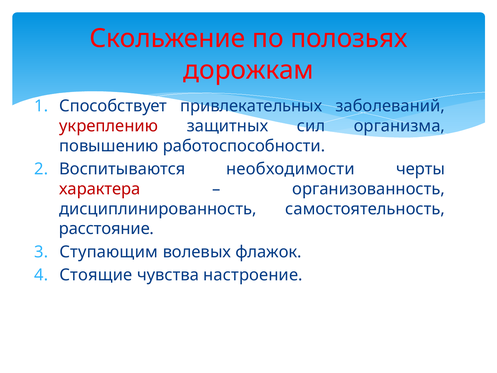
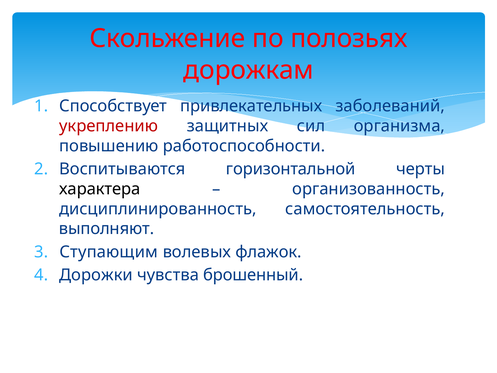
необходимости: необходимости -> горизонтальной
характера colour: red -> black
расстояние: расстояние -> выполняют
Стоящие: Стоящие -> Дорожки
настроение: настроение -> брошенный
